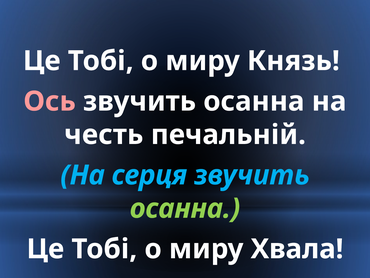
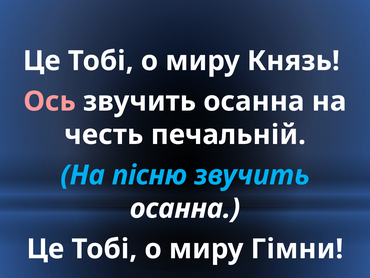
серця: серця -> пісню
осанна at (185, 208) colour: light green -> white
Хвала: Хвала -> Гімни
